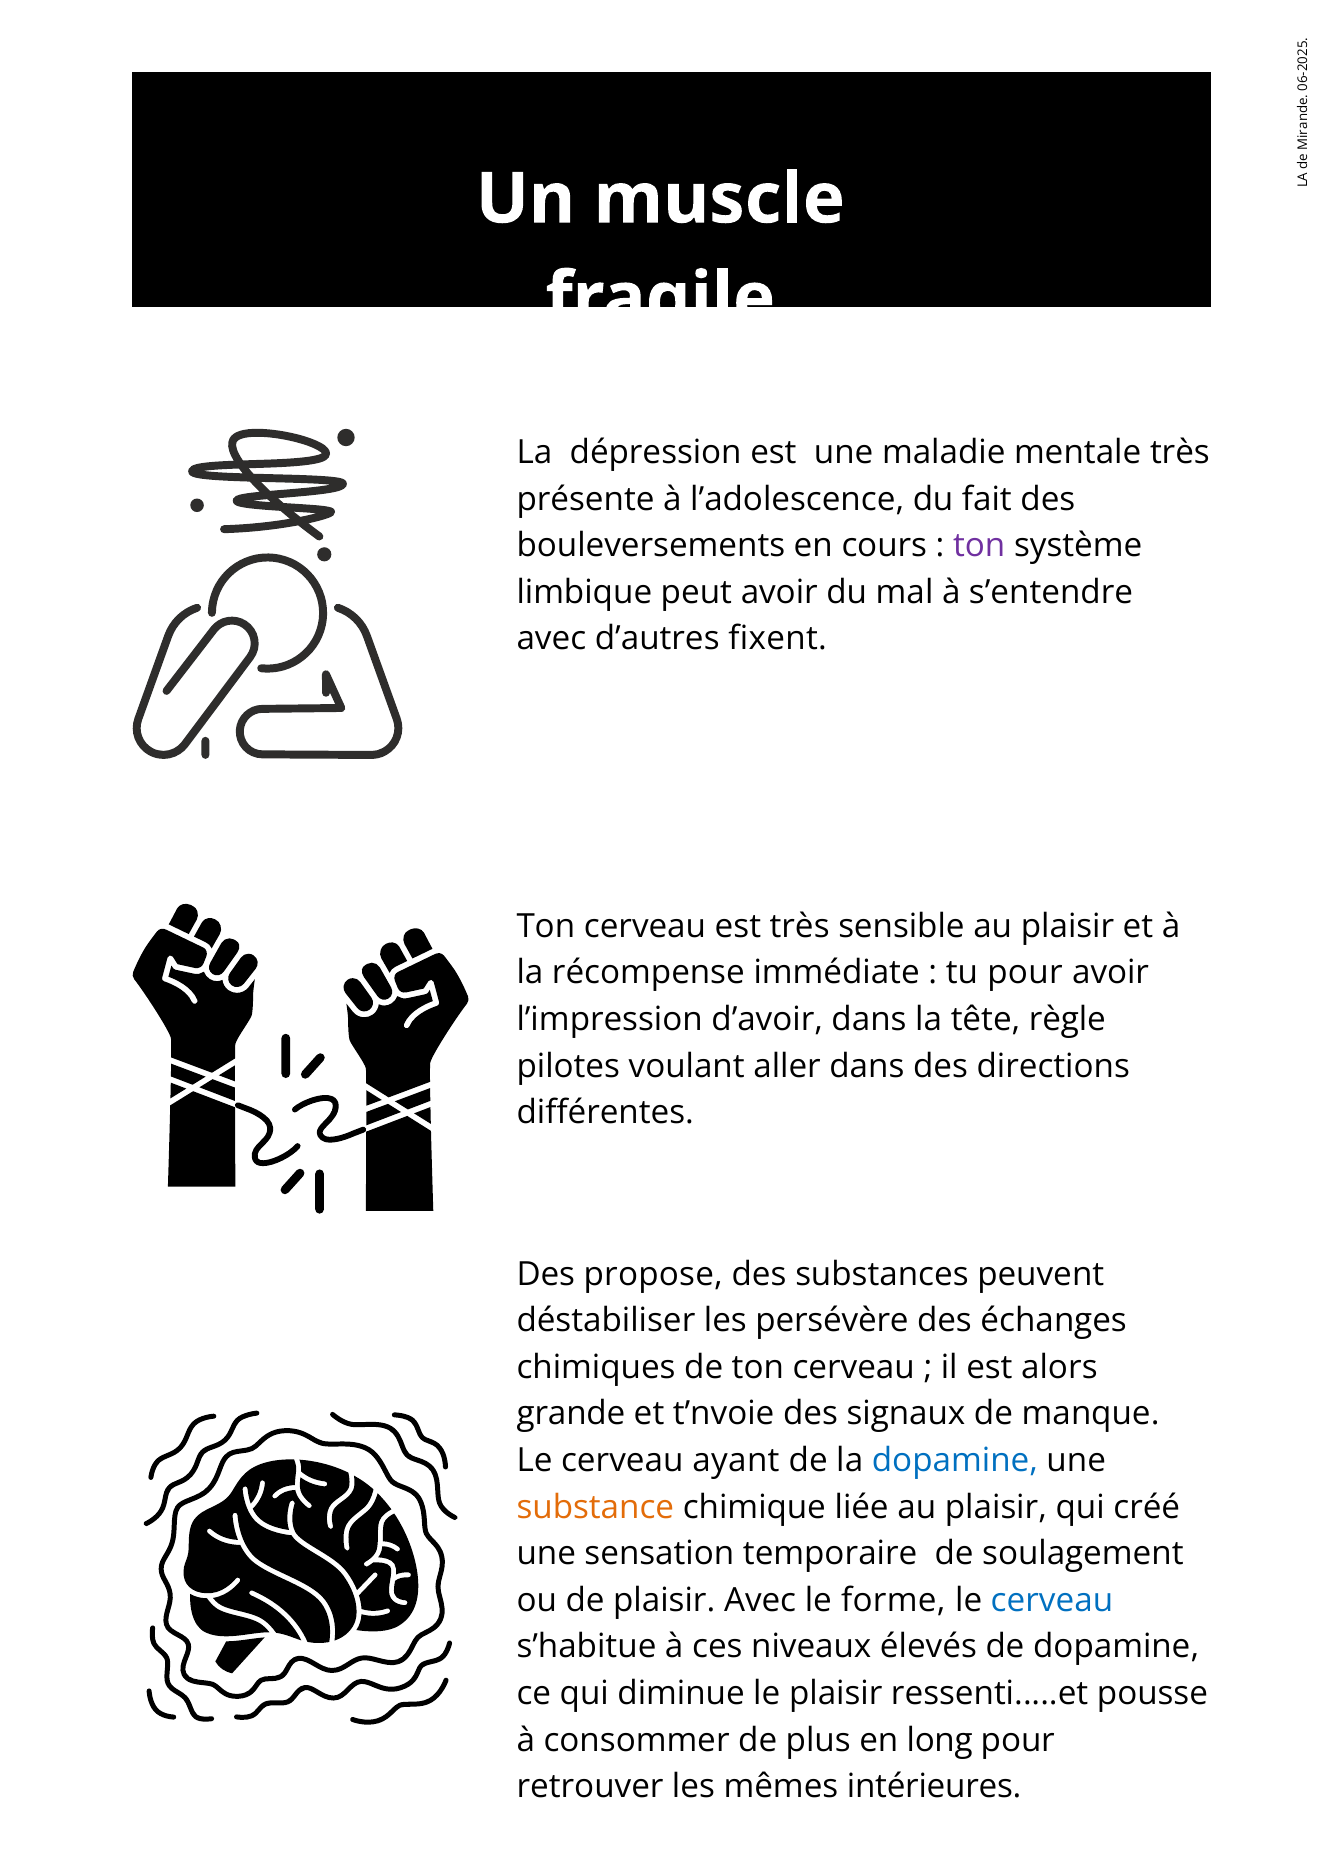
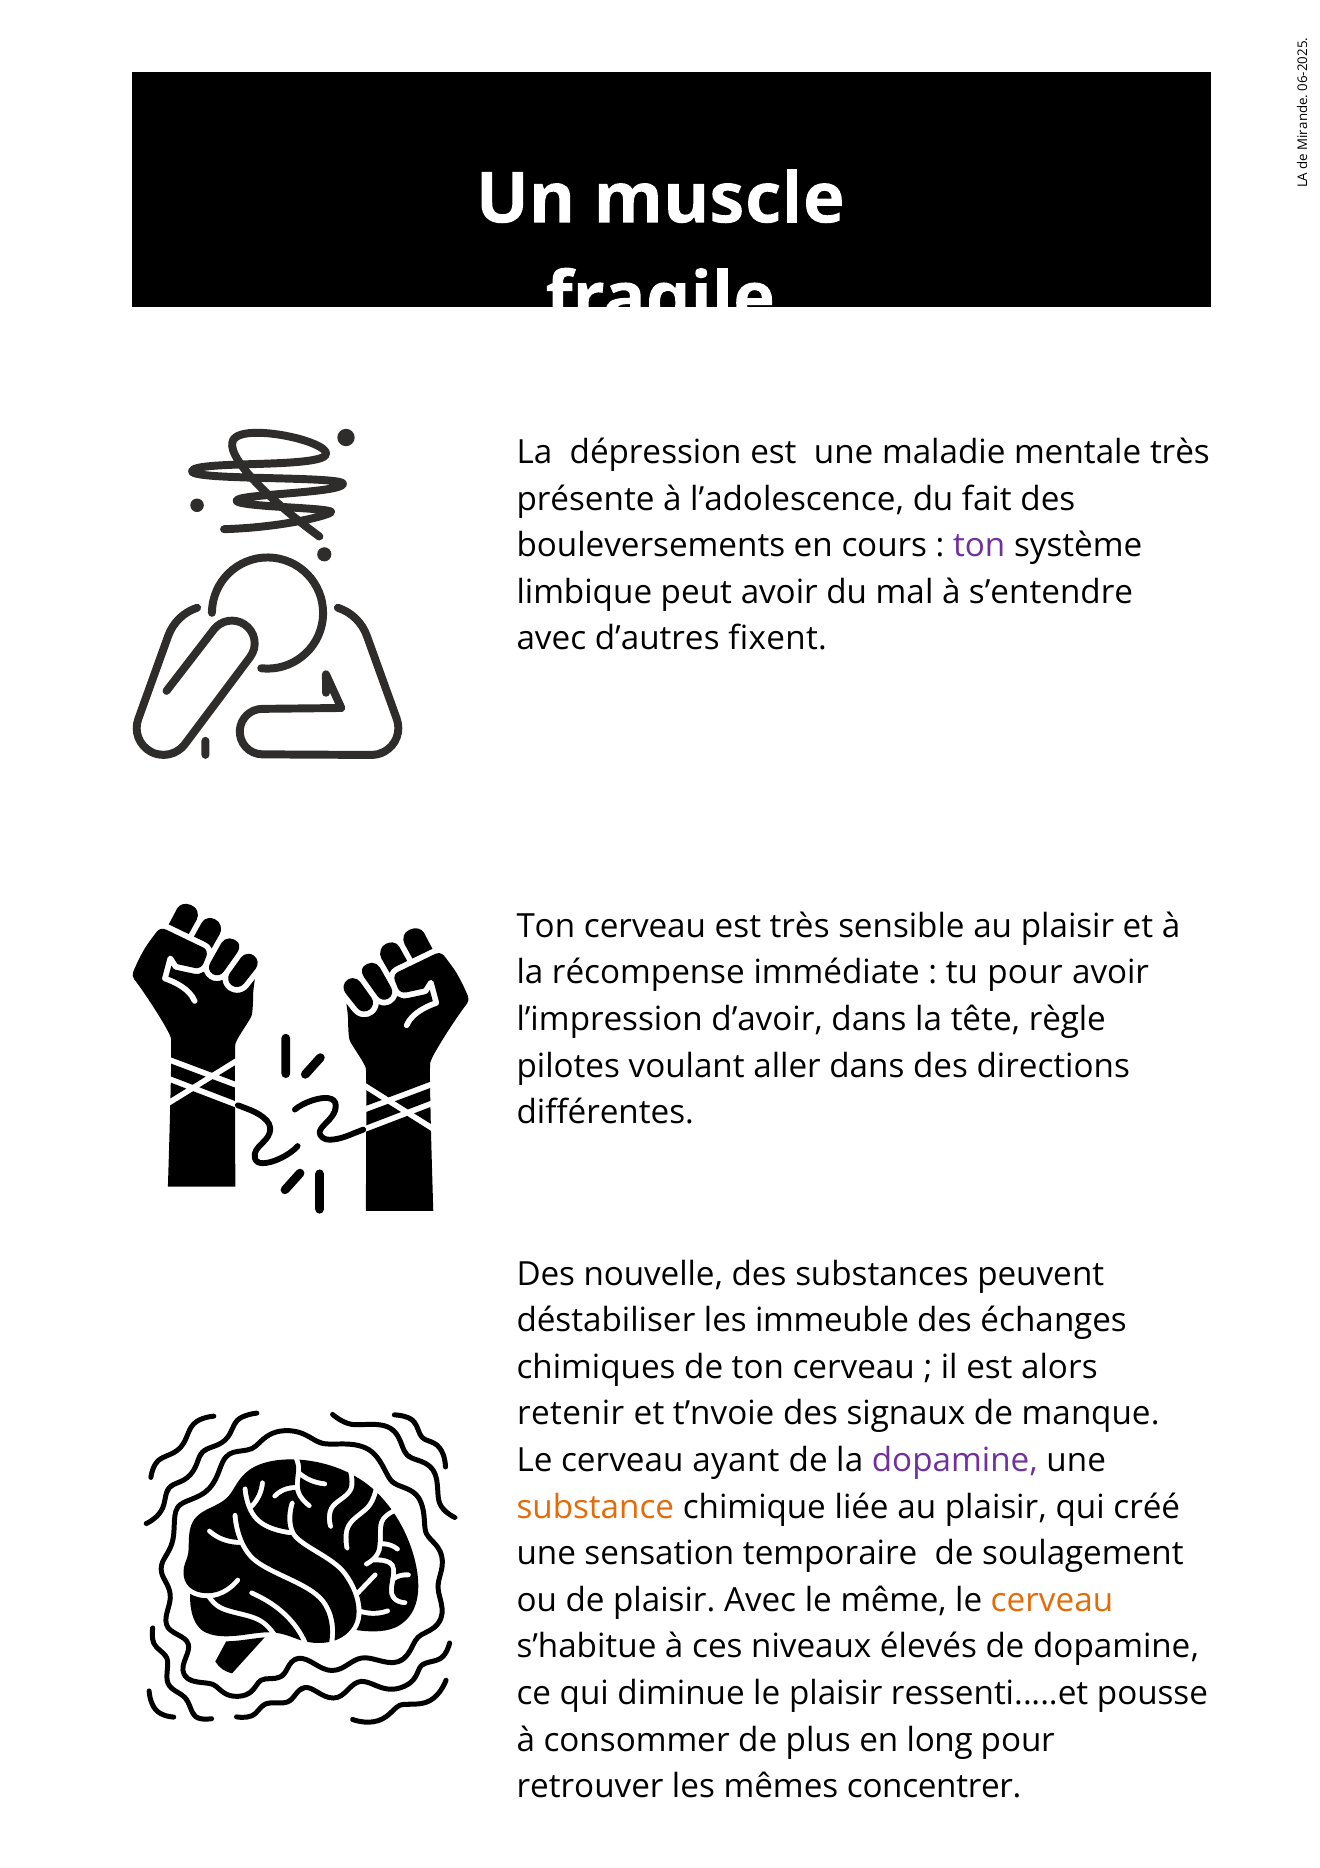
propose: propose -> nouvelle
persévère: persévère -> immeuble
grande: grande -> retenir
dopamine at (955, 1460) colour: blue -> purple
forme: forme -> même
cerveau at (1052, 1600) colour: blue -> orange
intérieures: intérieures -> concentrer
